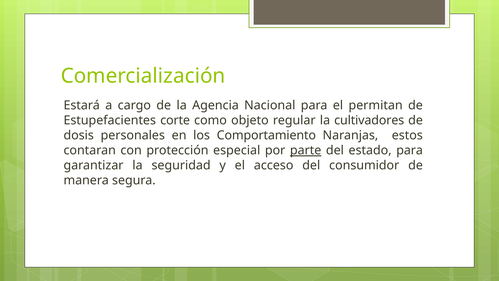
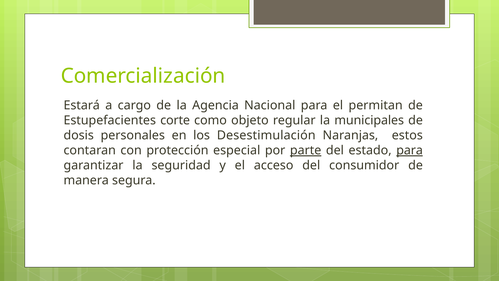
cultivadores: cultivadores -> municipales
Comportamiento: Comportamiento -> Desestimulación
para at (410, 150) underline: none -> present
